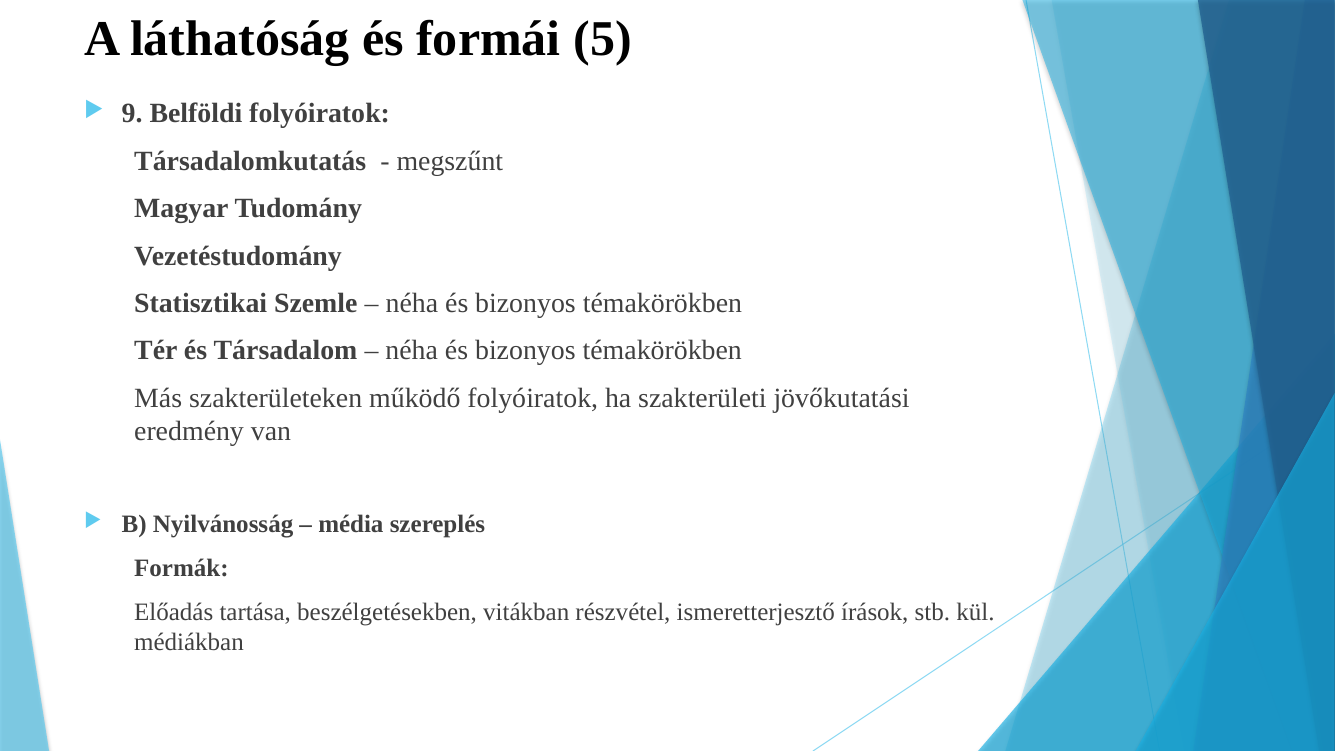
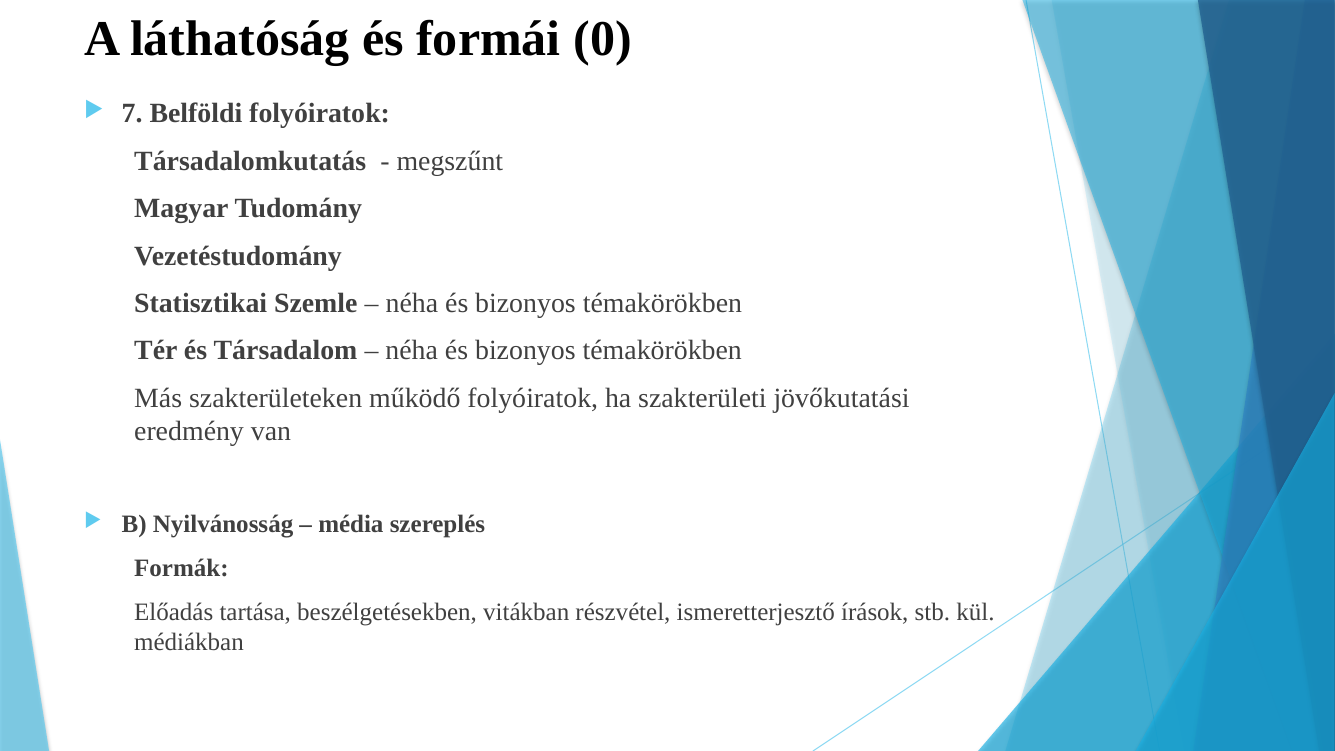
5: 5 -> 0
9: 9 -> 7
